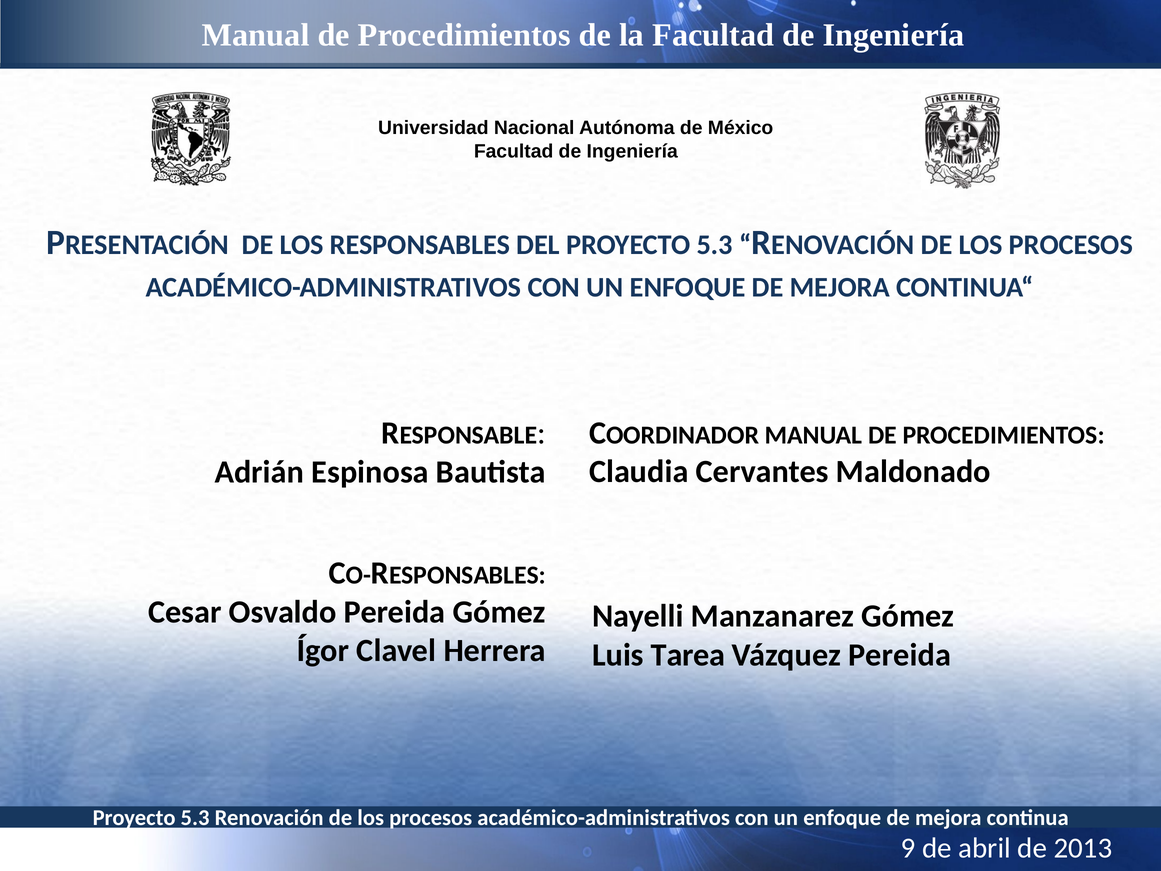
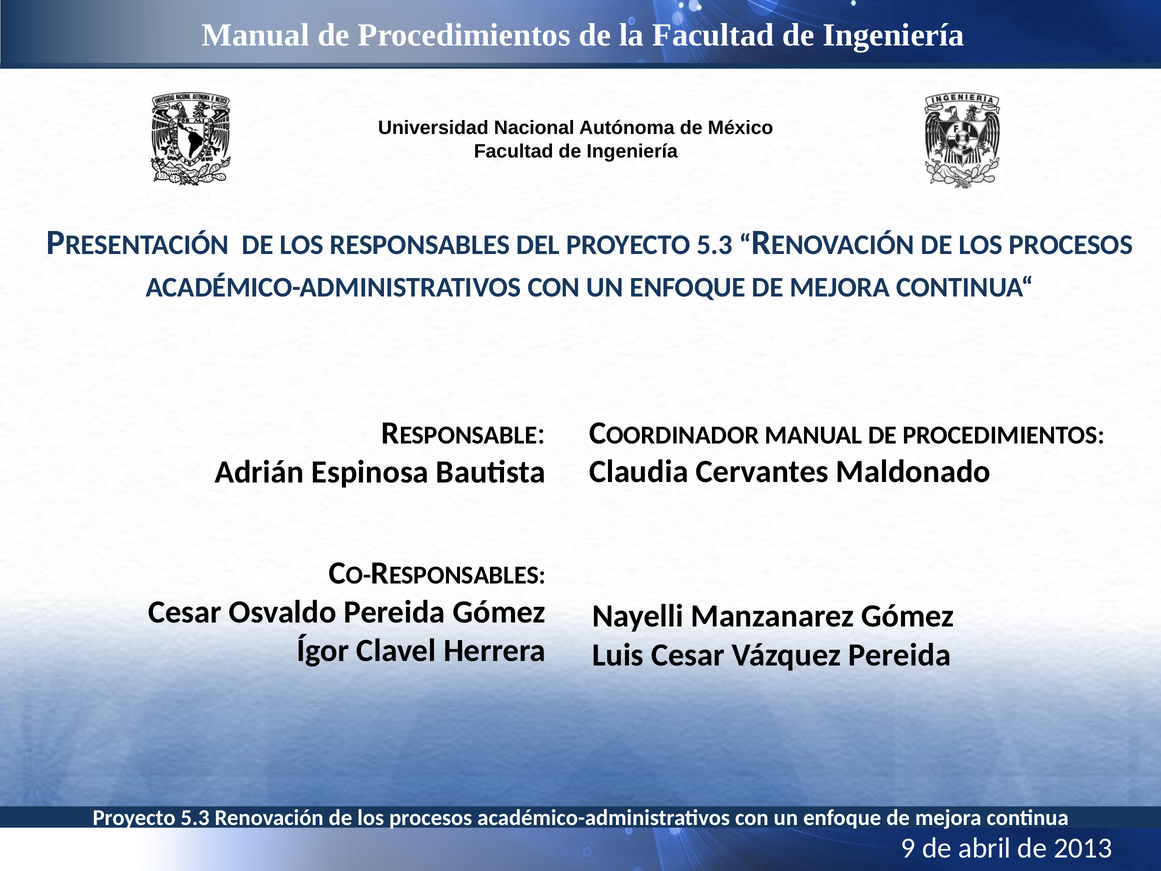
Luis Tarea: Tarea -> Cesar
